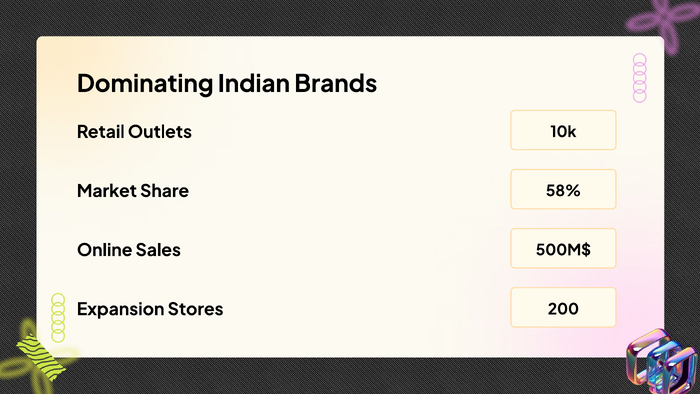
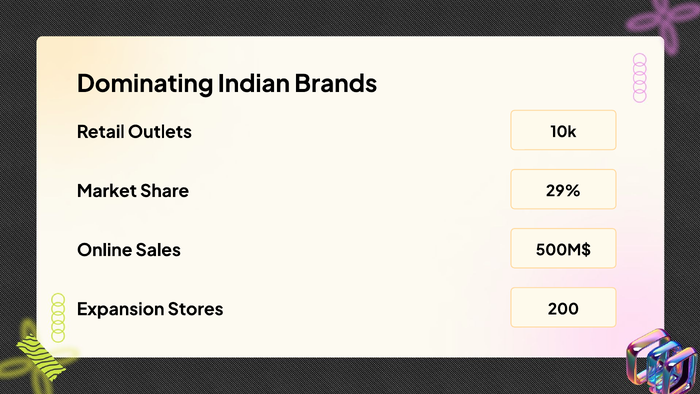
58%: 58% -> 29%
